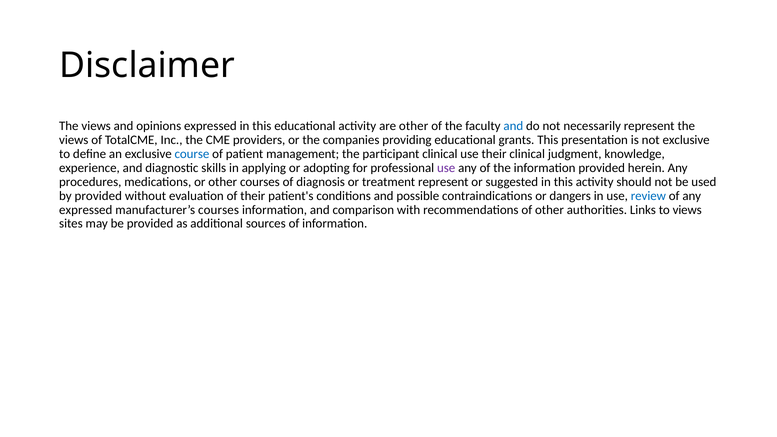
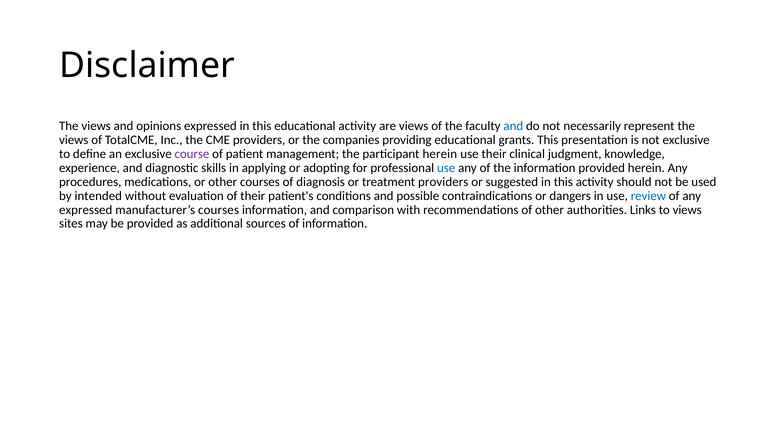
are other: other -> views
course colour: blue -> purple
participant clinical: clinical -> herein
use at (446, 168) colour: purple -> blue
treatment represent: represent -> providers
by provided: provided -> intended
